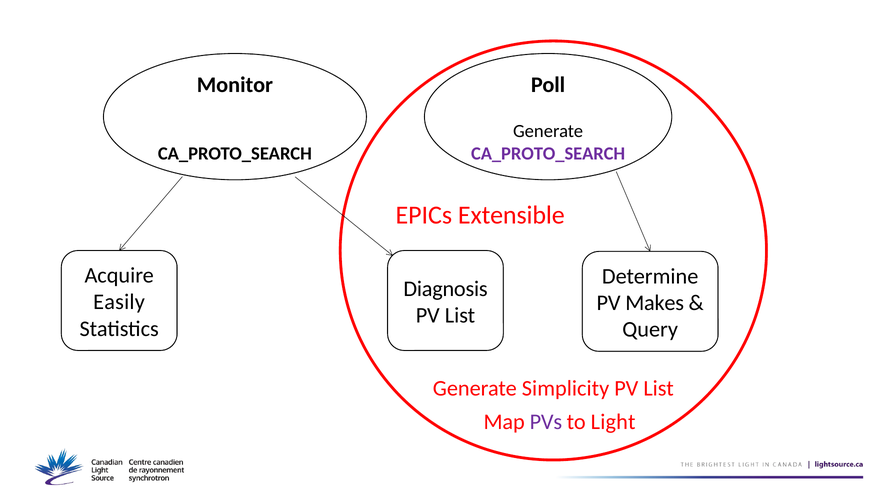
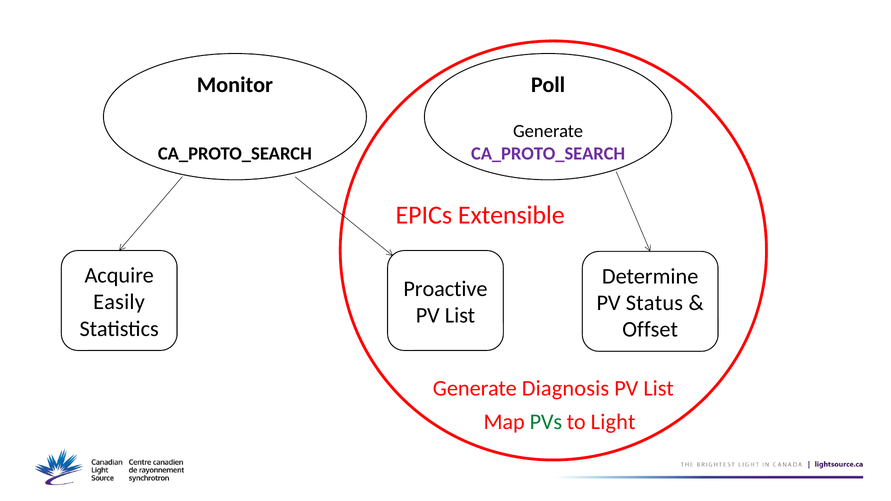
Diagnosis: Diagnosis -> Proactive
Makes: Makes -> Status
Query: Query -> Offset
Simplicity: Simplicity -> Diagnosis
PVs colour: purple -> green
